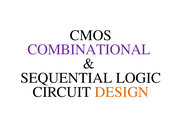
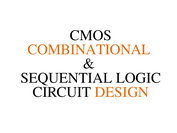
COMBINATIONAL colour: purple -> orange
